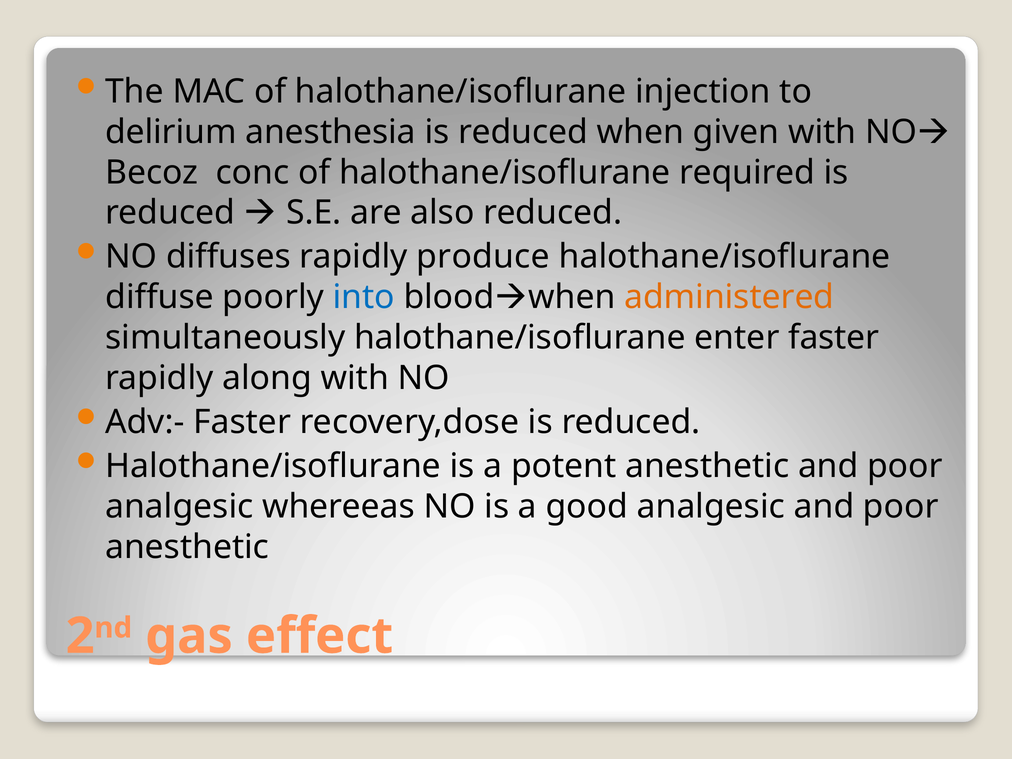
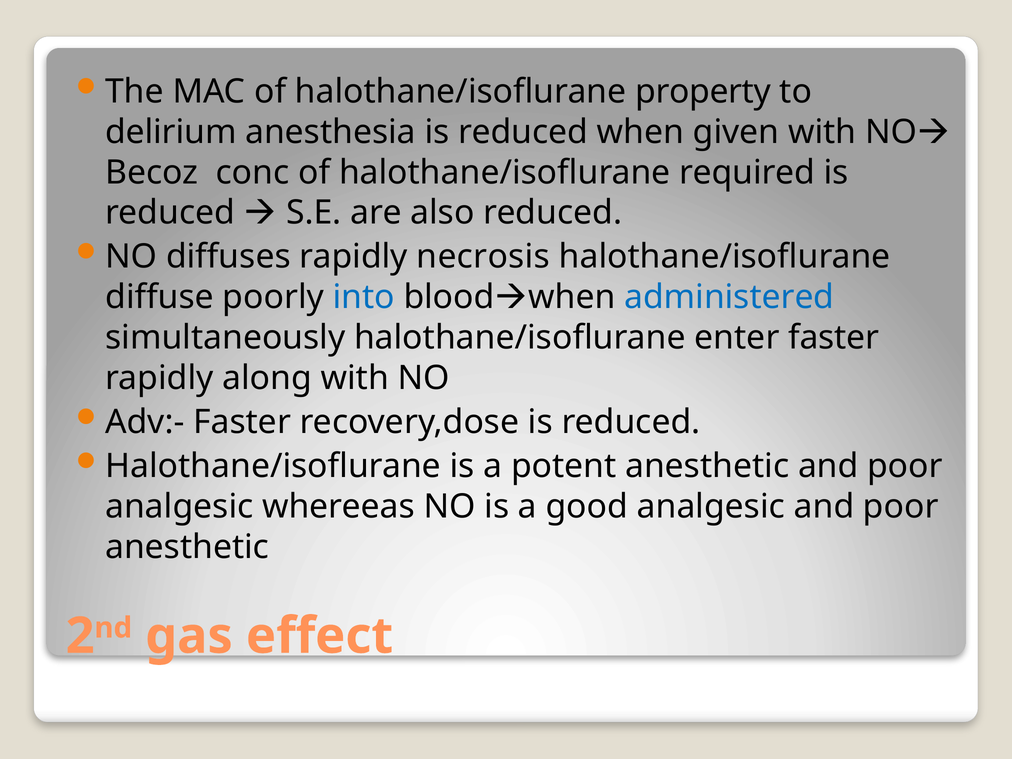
injection: injection -> property
produce: produce -> necrosis
administered colour: orange -> blue
